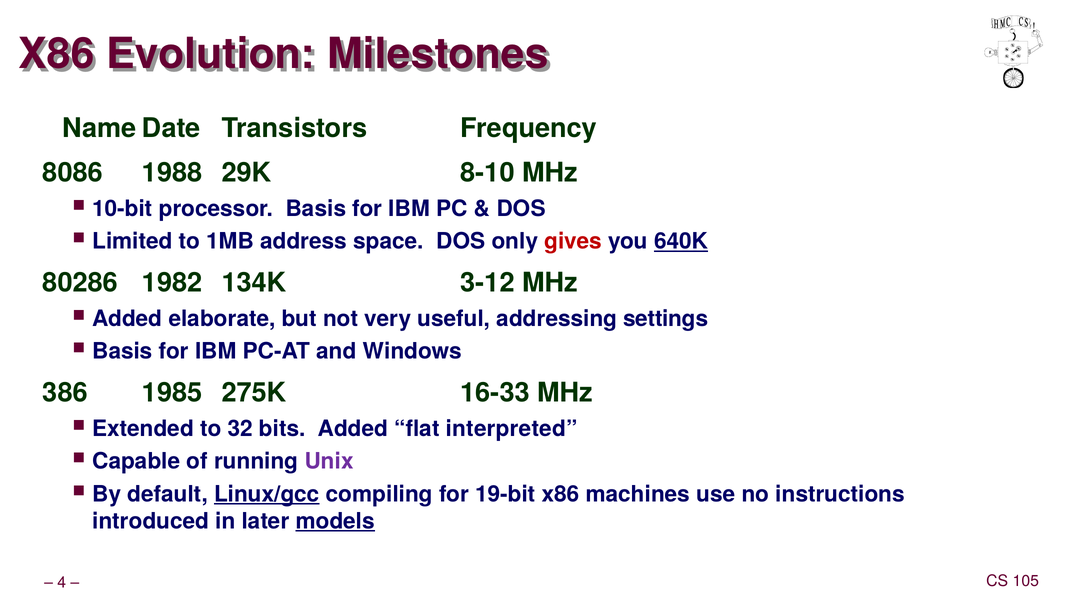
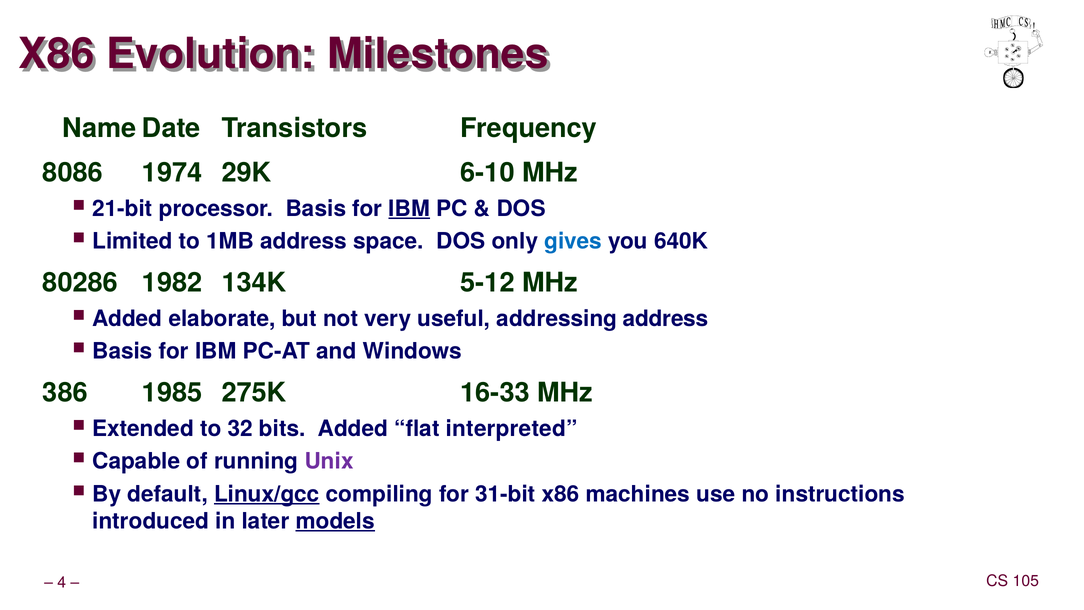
1988: 1988 -> 1974
8-10: 8-10 -> 6-10
10-bit: 10-bit -> 21-bit
IBM at (409, 209) underline: none -> present
gives colour: red -> blue
640K underline: present -> none
3-12: 3-12 -> 5-12
addressing settings: settings -> address
19-bit: 19-bit -> 31-bit
